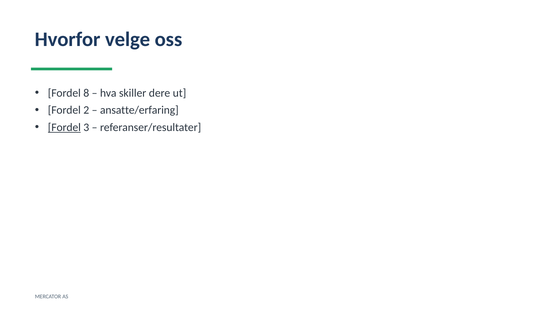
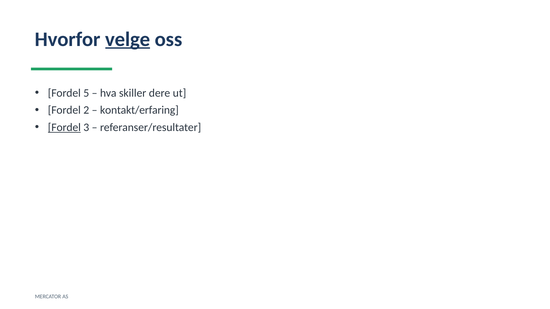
velge underline: none -> present
8: 8 -> 5
ansatte/erfaring: ansatte/erfaring -> kontakt/erfaring
